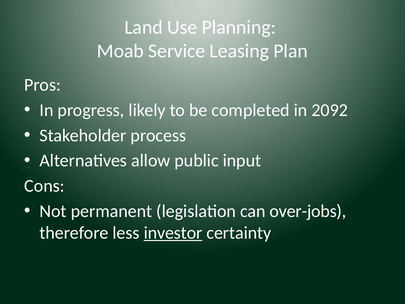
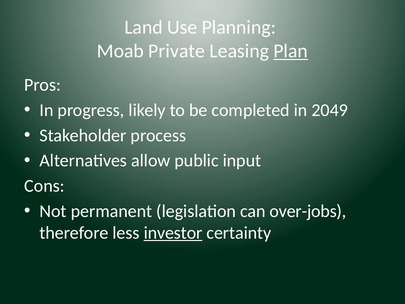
Service: Service -> Private
Plan underline: none -> present
2092: 2092 -> 2049
